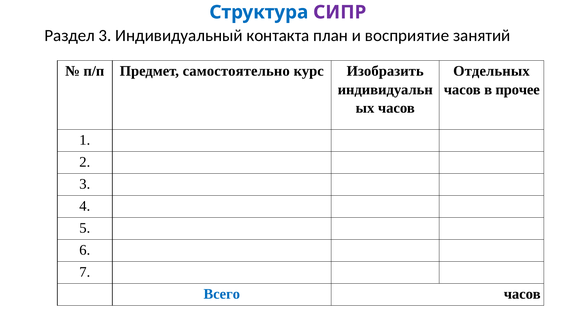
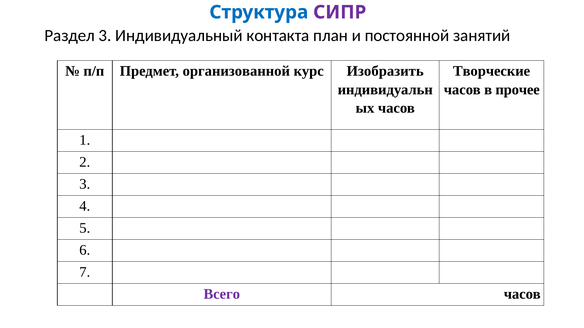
восприятие: восприятие -> постоянной
самостоятельно: самостоятельно -> организованной
Отдельных: Отдельных -> Творческие
Всего colour: blue -> purple
